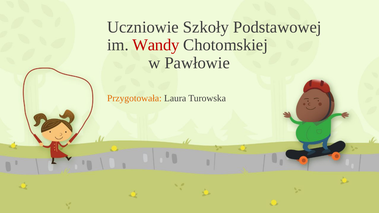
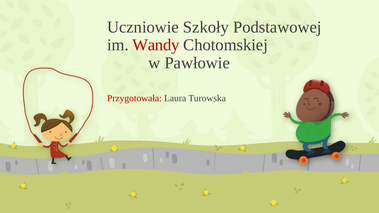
Przygotowała colour: orange -> red
